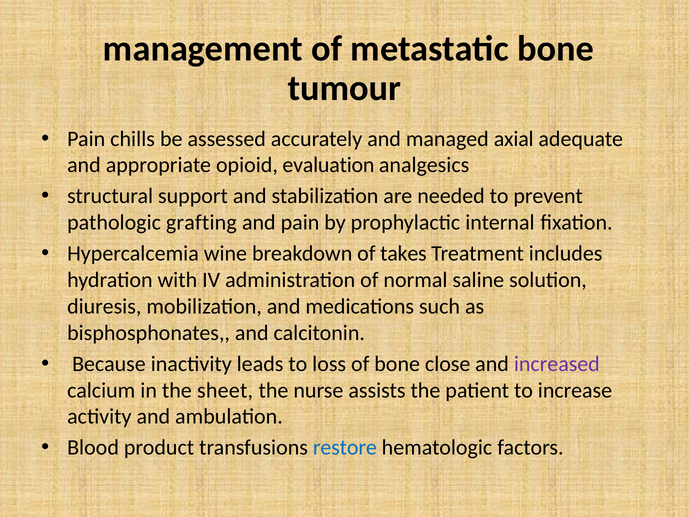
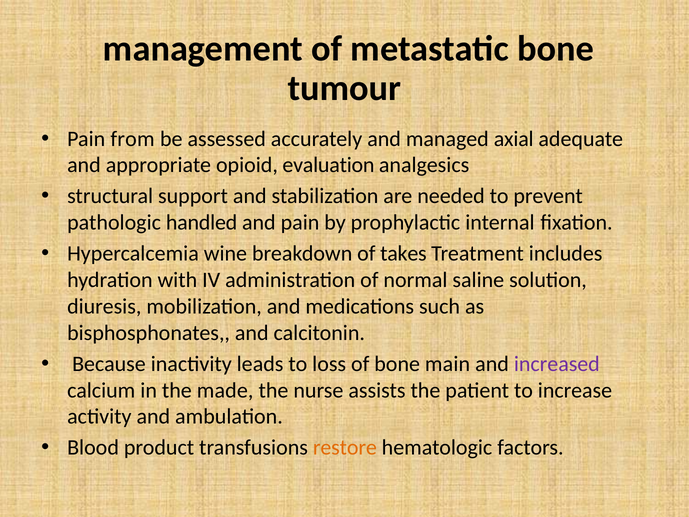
chills: chills -> from
grafting: grafting -> handled
close: close -> main
sheet: sheet -> made
restore colour: blue -> orange
